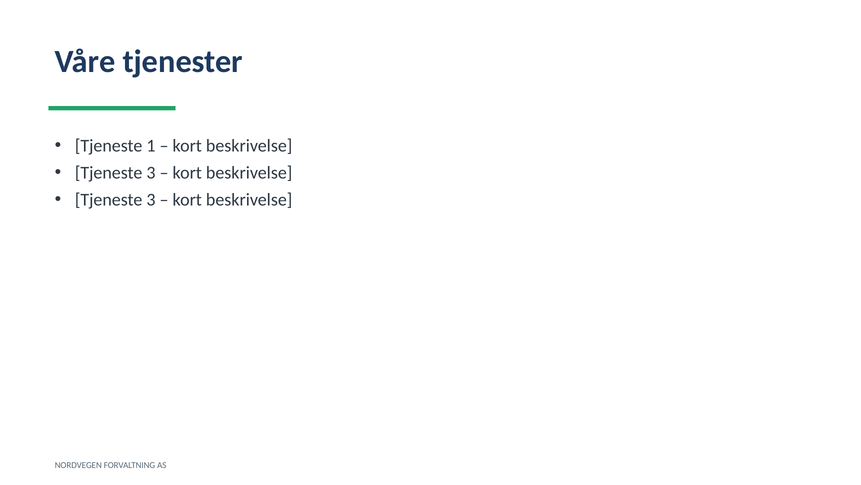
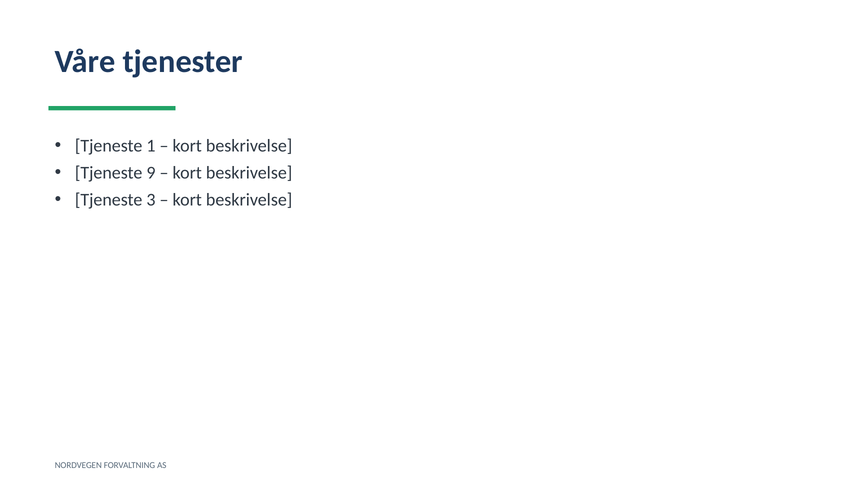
3 at (151, 173): 3 -> 9
